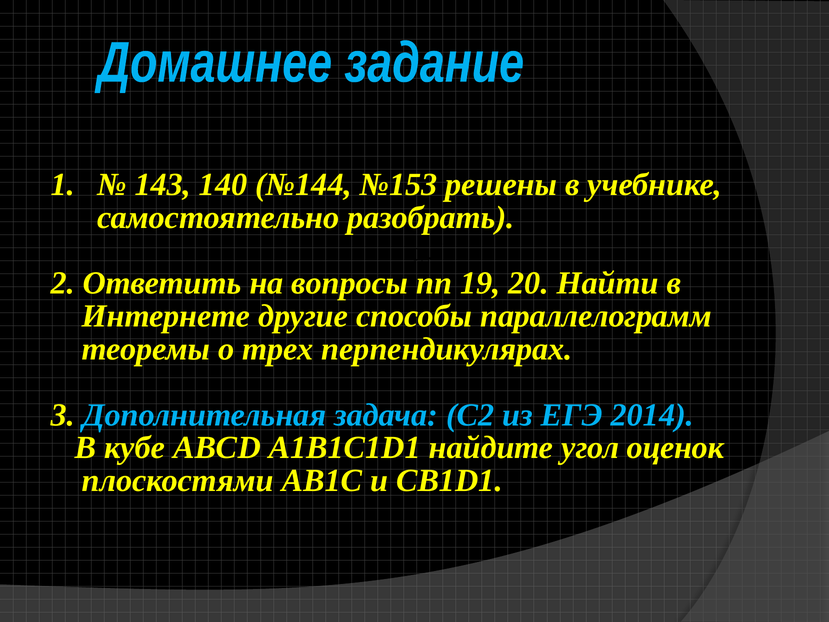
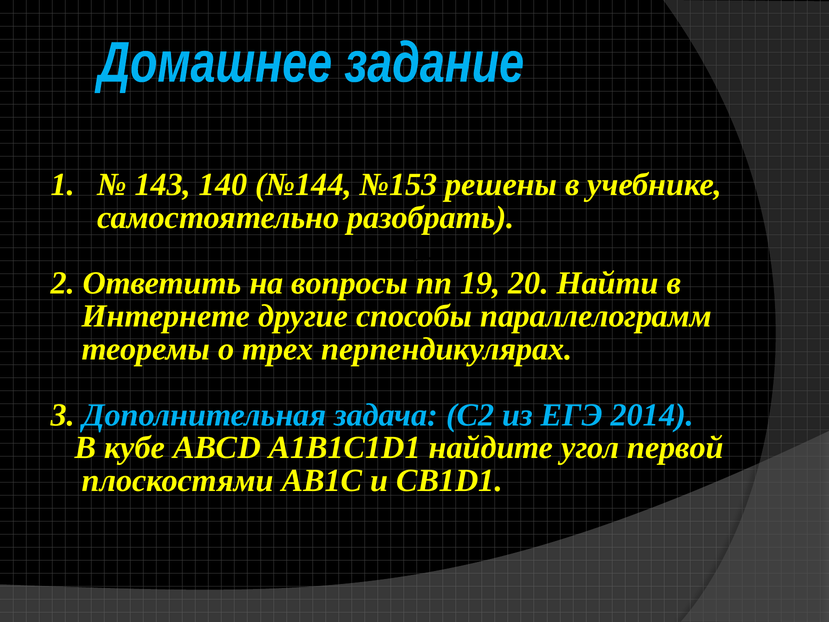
оценок: оценок -> первой
